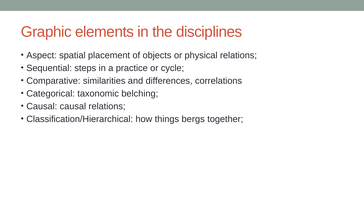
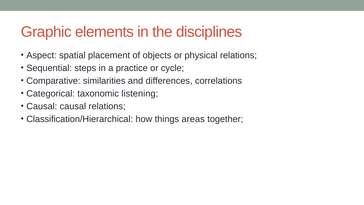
belching: belching -> listening
bergs: bergs -> areas
